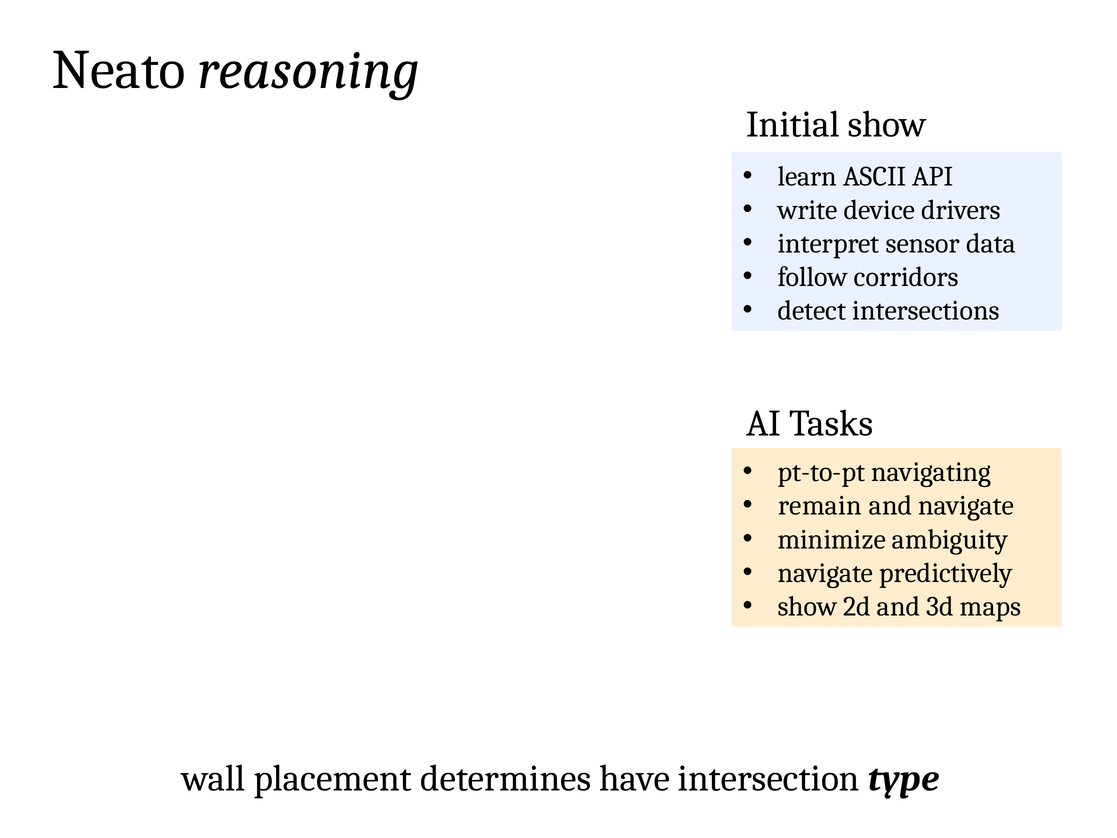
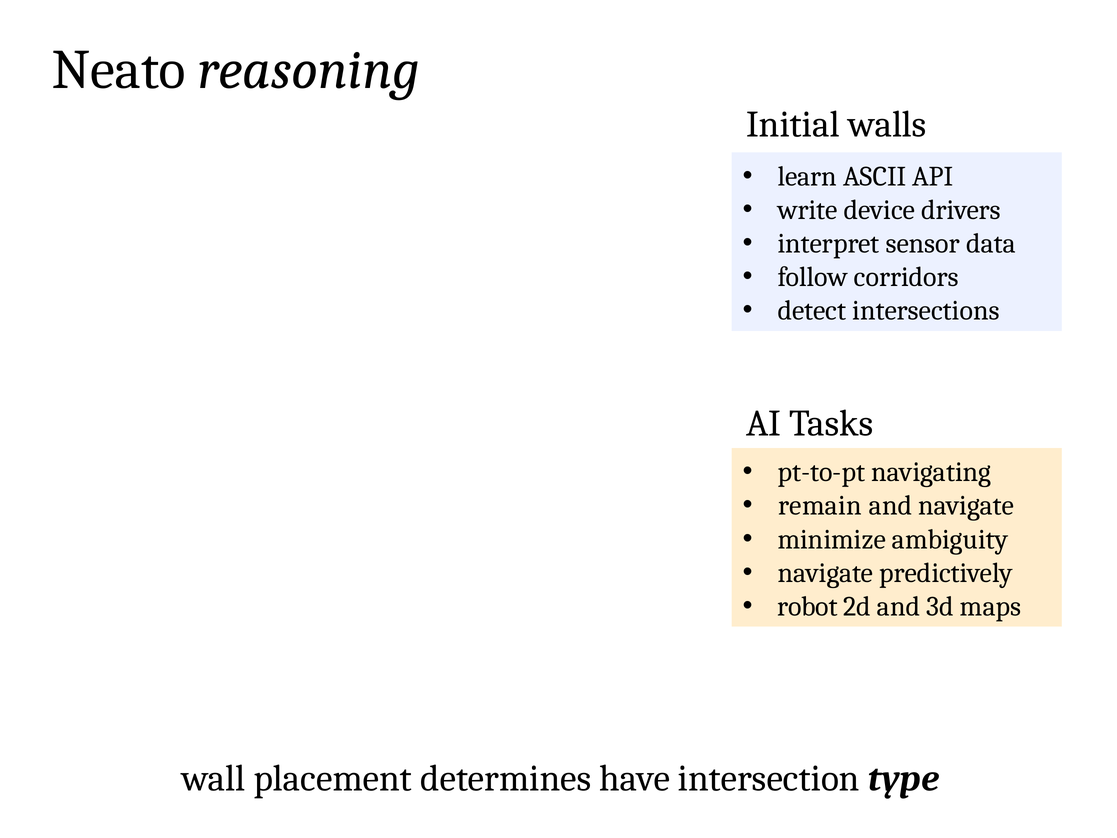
Initial show: show -> walls
show at (807, 606): show -> robot
